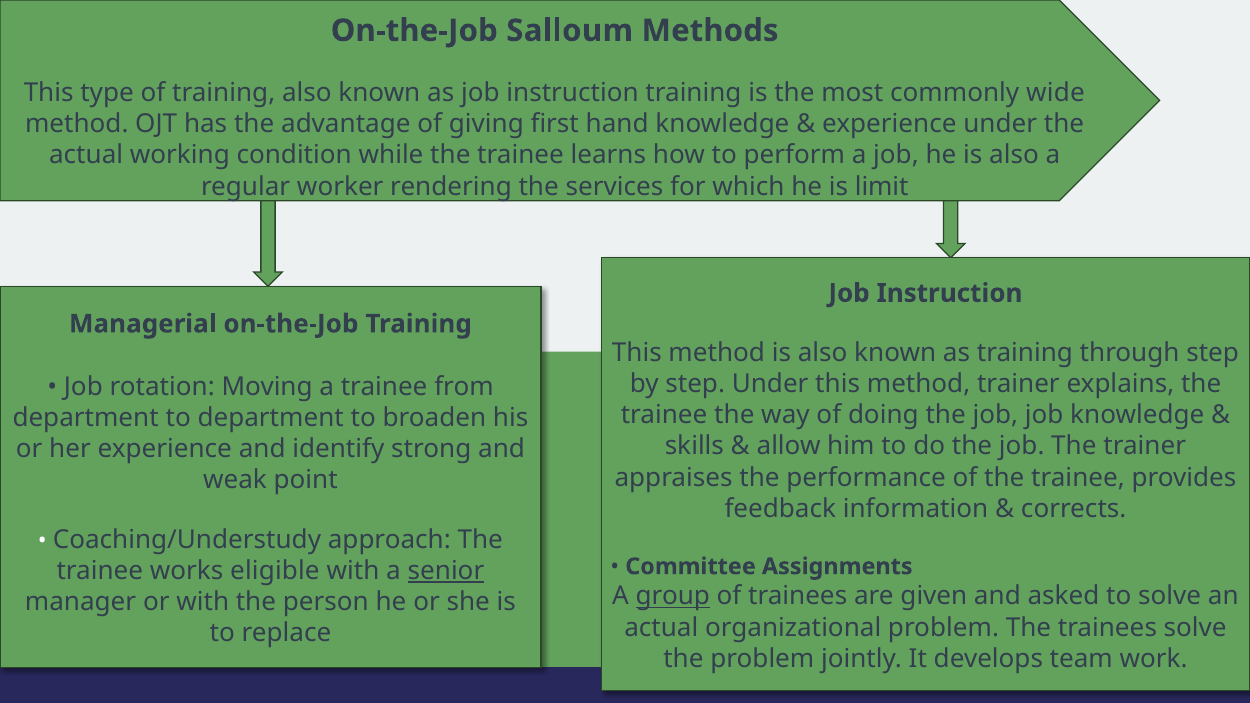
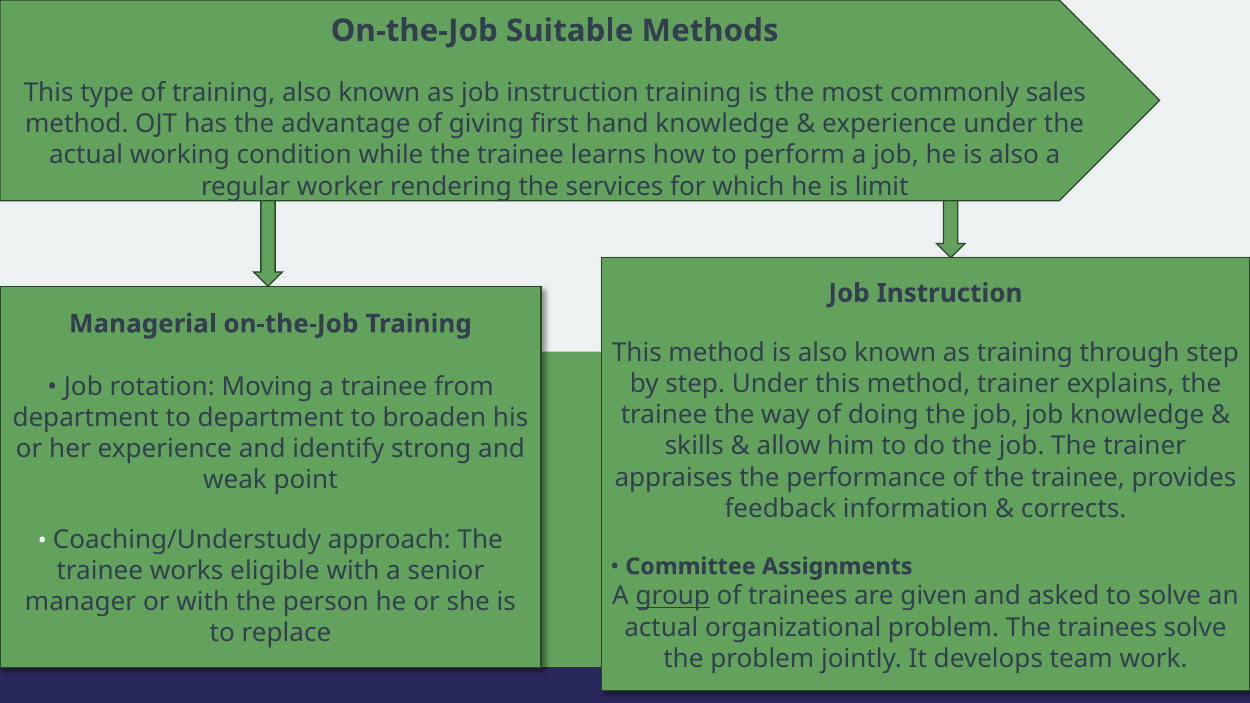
Salloum: Salloum -> Suitable
wide: wide -> sales
senior underline: present -> none
